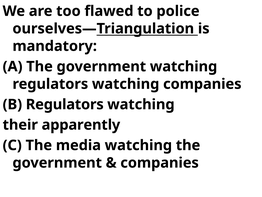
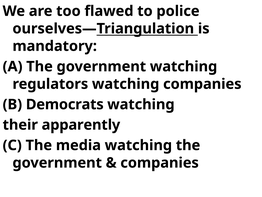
B Regulators: Regulators -> Democrats
